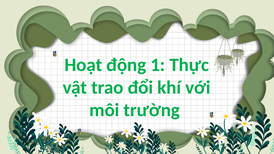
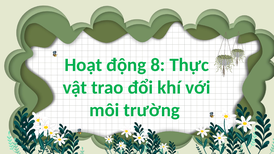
1: 1 -> 8
